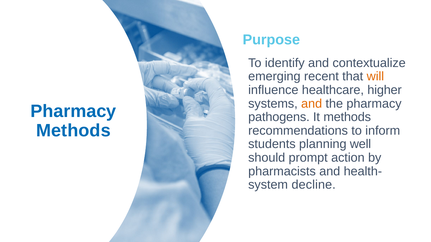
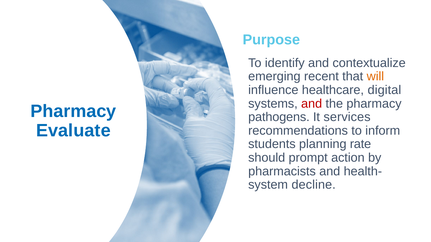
higher: higher -> digital
and at (312, 104) colour: orange -> red
It methods: methods -> services
Methods at (73, 131): Methods -> Evaluate
well: well -> rate
